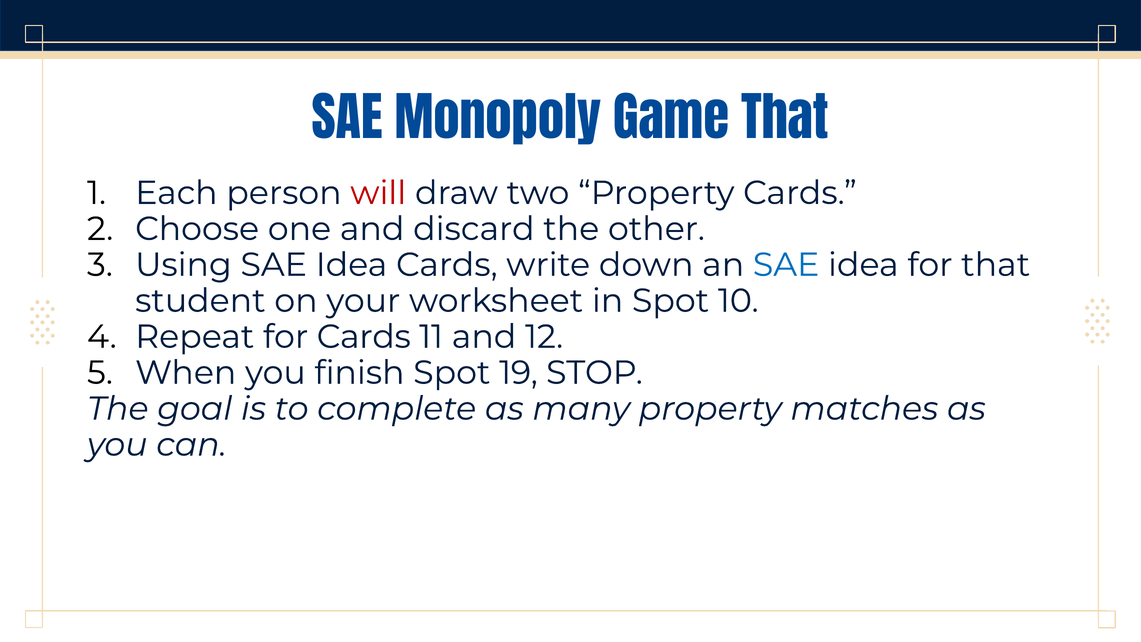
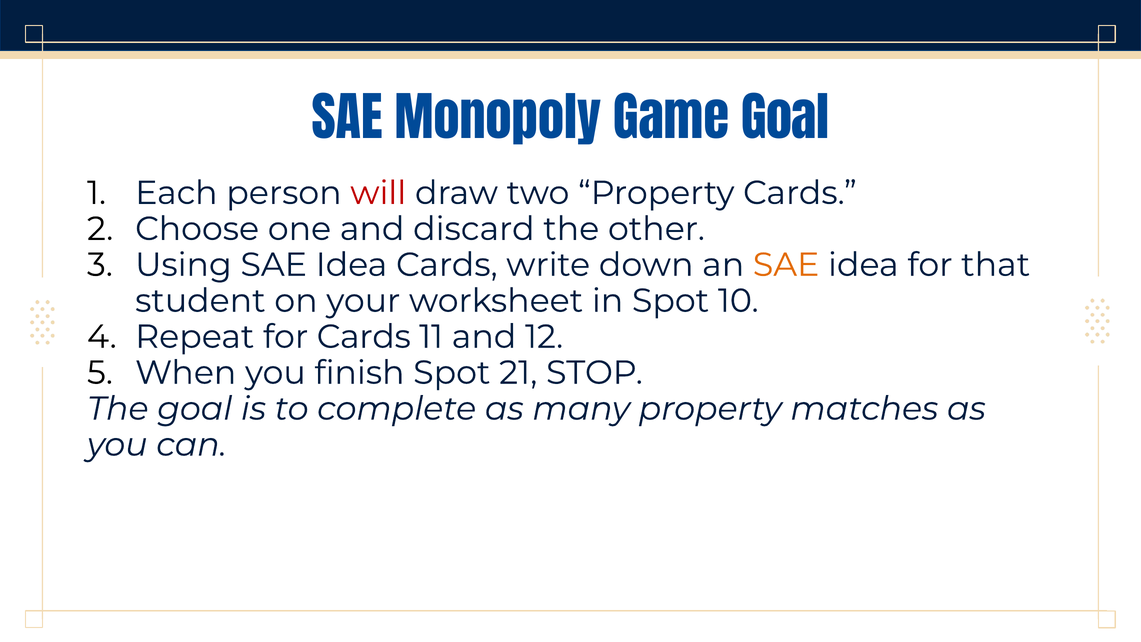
Game That: That -> Goal
SAE at (786, 265) colour: blue -> orange
19: 19 -> 21
